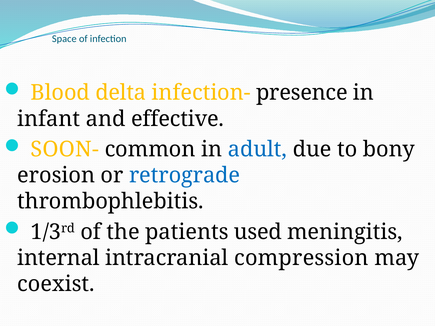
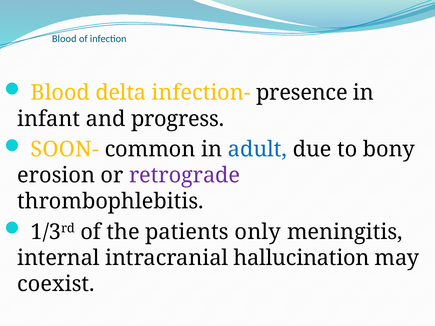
Space at (64, 39): Space -> Blood
effective: effective -> progress
retrograde colour: blue -> purple
used: used -> only
compression: compression -> hallucination
